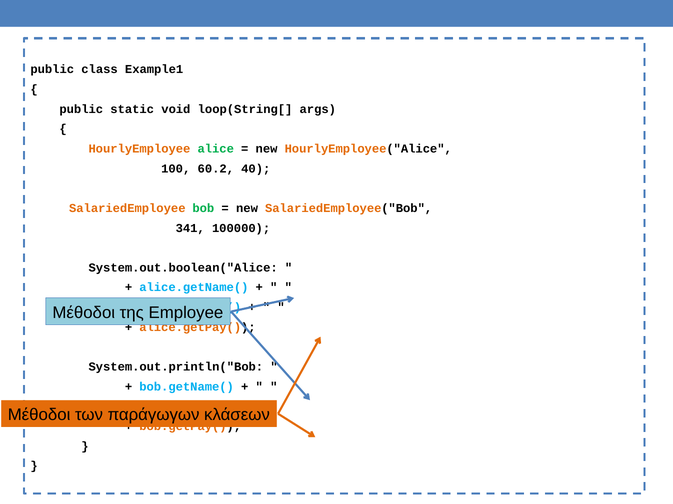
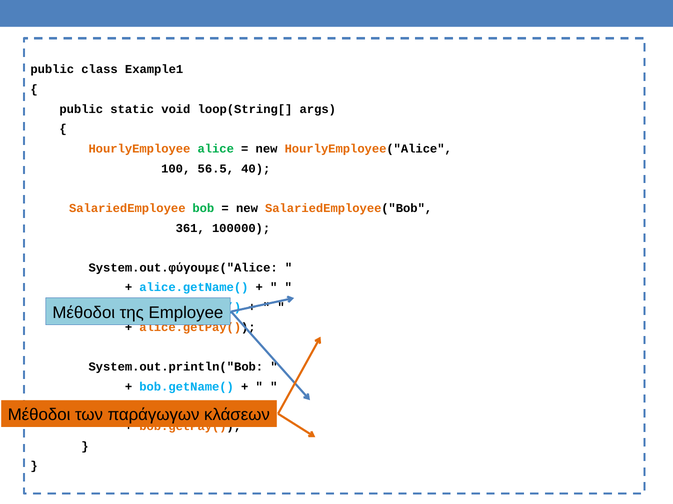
60.2: 60.2 -> 56.5
341: 341 -> 361
System.out.boolean("Alice: System.out.boolean("Alice -> System.out.φύγουμε("Alice
